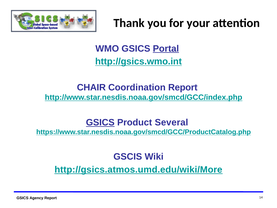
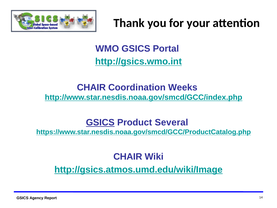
Portal underline: present -> none
Coordination Report: Report -> Weeks
GSCIS at (128, 157): GSCIS -> CHAIR
http://gsics.atmos.umd.edu/wiki/More: http://gsics.atmos.umd.edu/wiki/More -> http://gsics.atmos.umd.edu/wiki/Image
